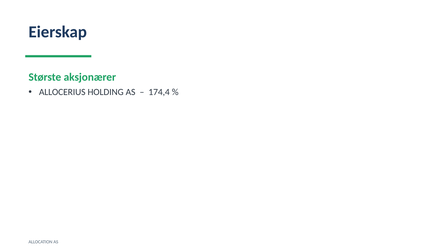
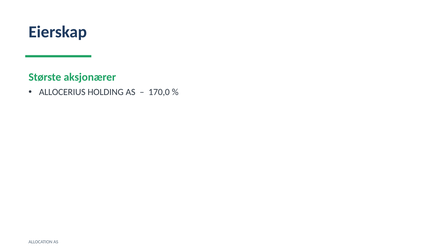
174,4: 174,4 -> 170,0
